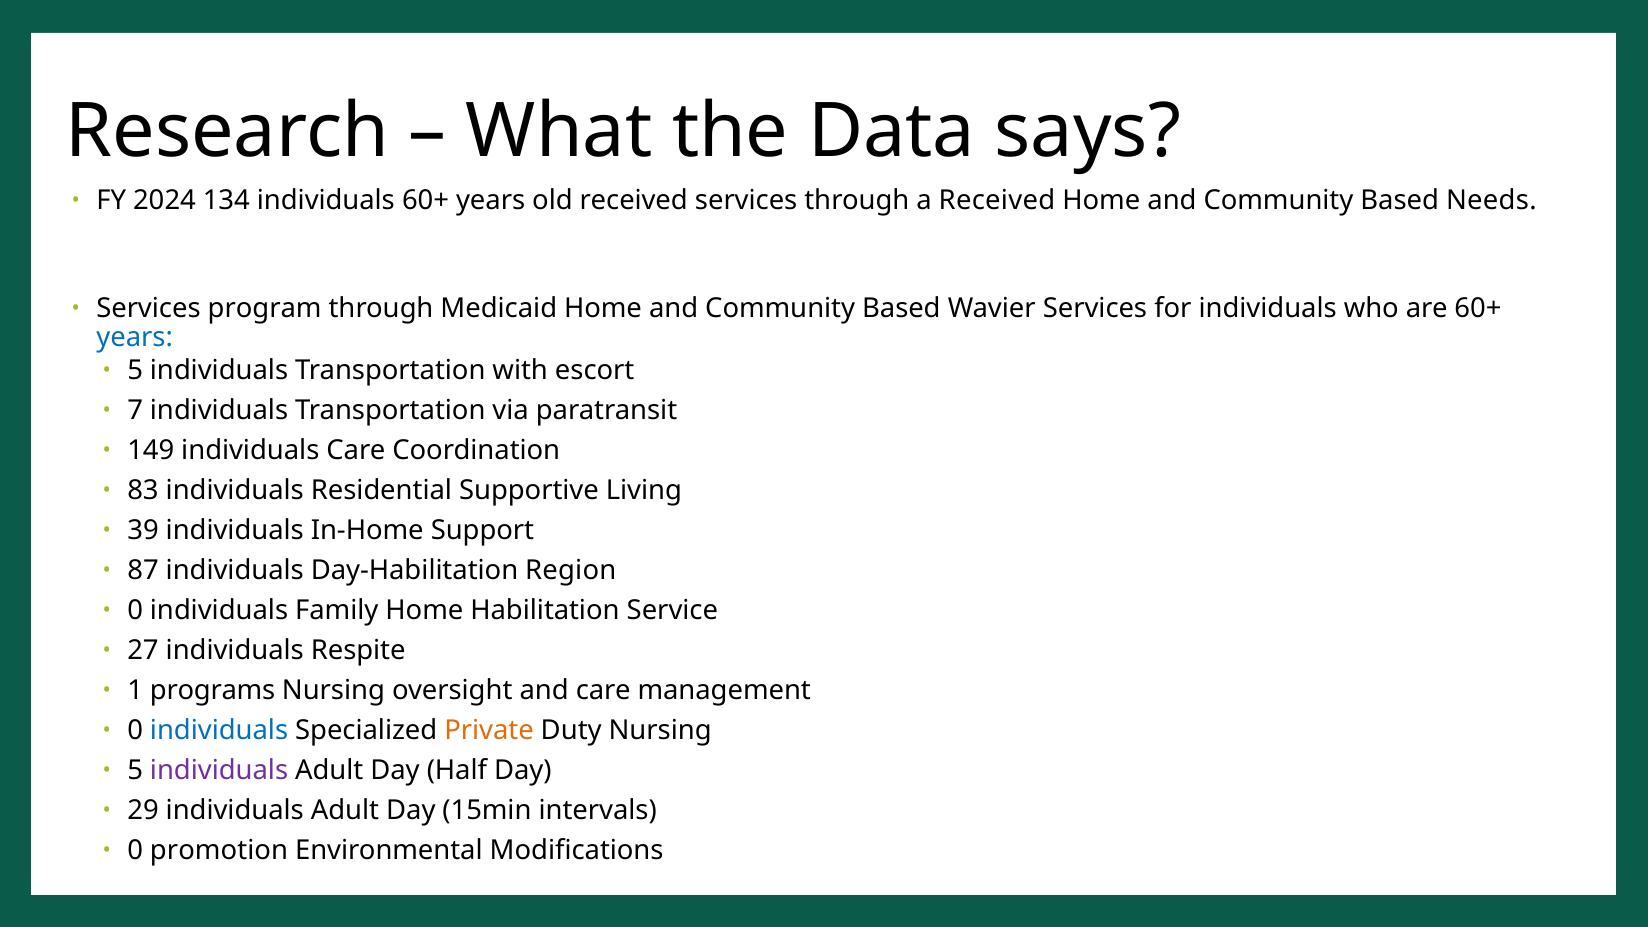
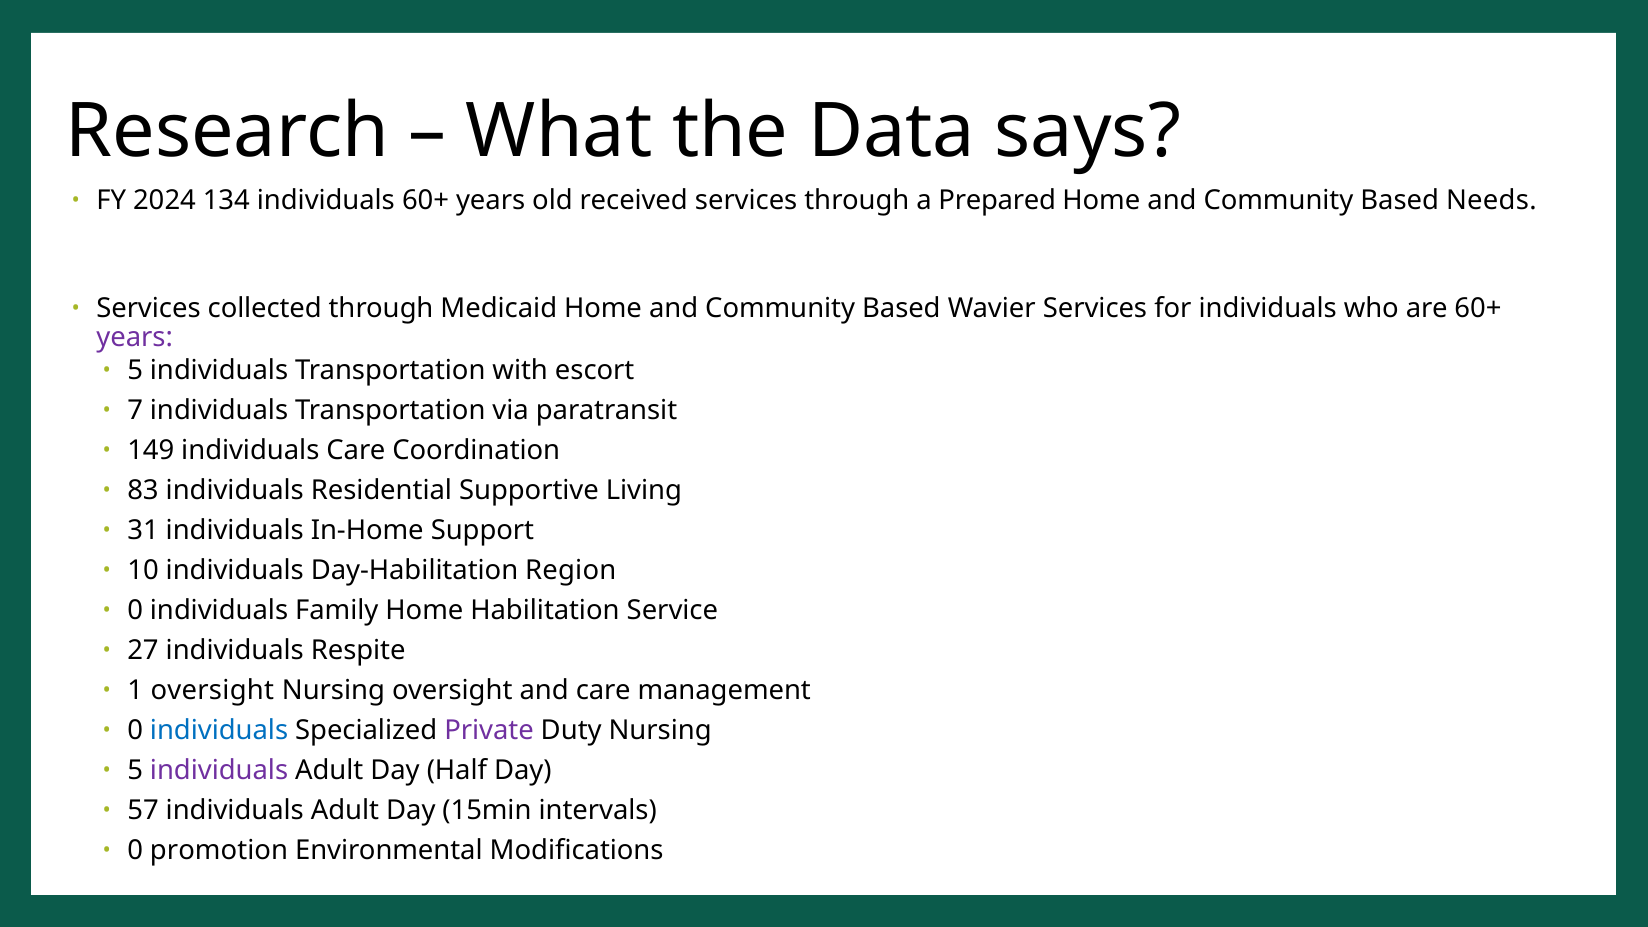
a Received: Received -> Prepared
program: program -> collected
years at (135, 338) colour: blue -> purple
39: 39 -> 31
87: 87 -> 10
1 programs: programs -> oversight
Private colour: orange -> purple
29: 29 -> 57
